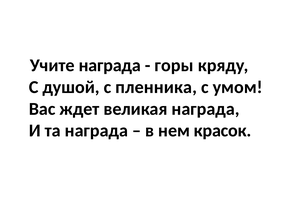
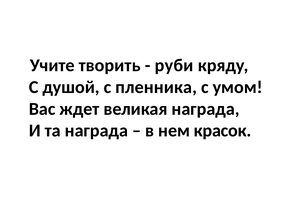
Учите награда: награда -> творить
горы: горы -> руби
